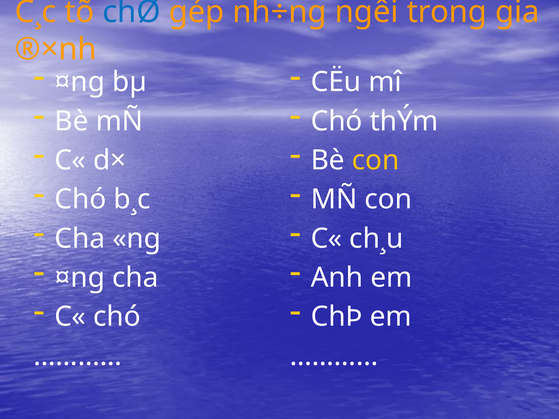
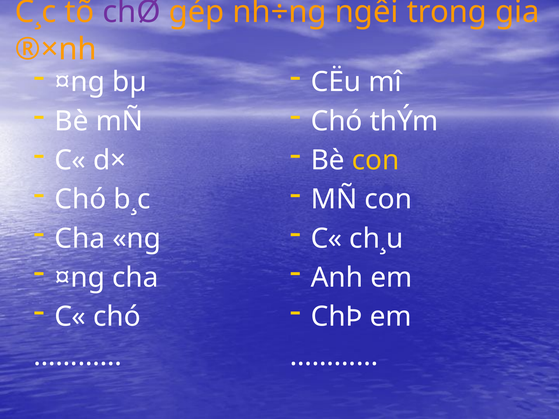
chØ colour: blue -> purple
